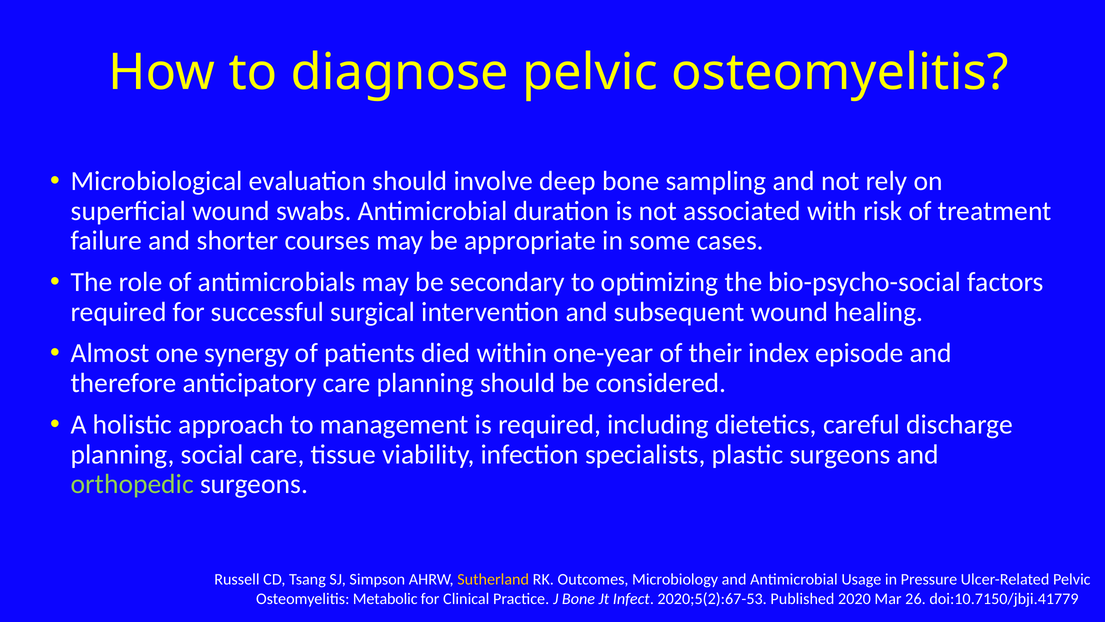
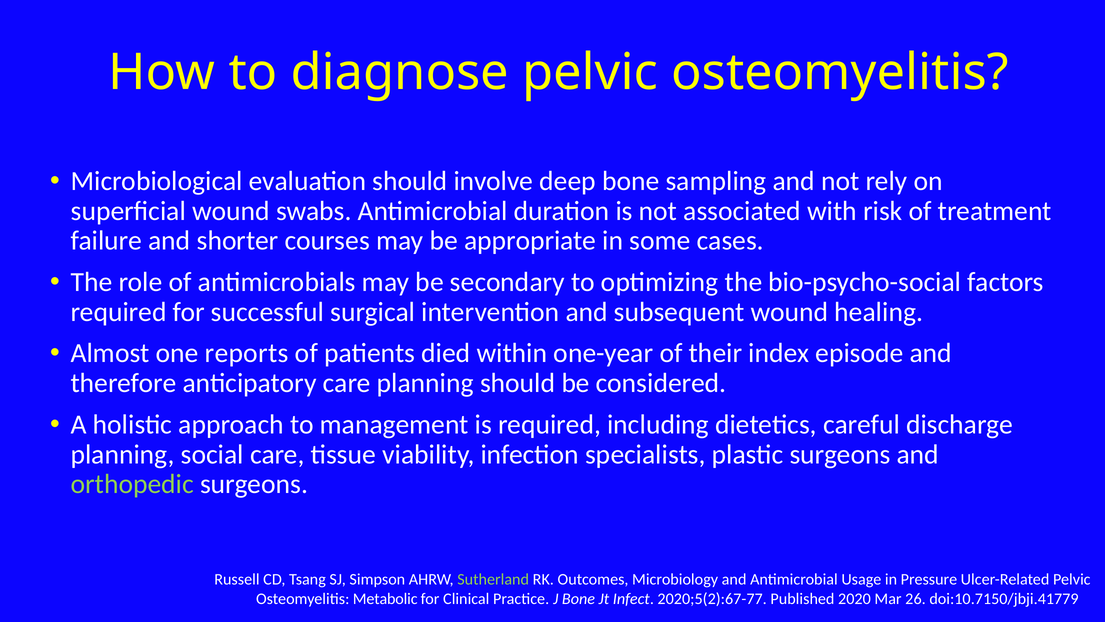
synergy: synergy -> reports
Sutherland colour: yellow -> light green
2020;5(2):67-53: 2020;5(2):67-53 -> 2020;5(2):67-77
